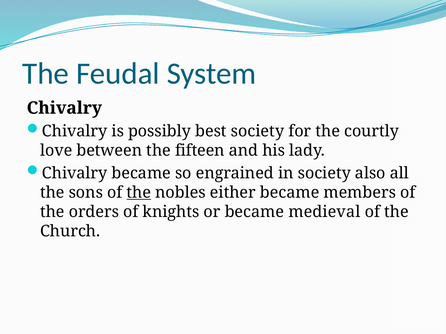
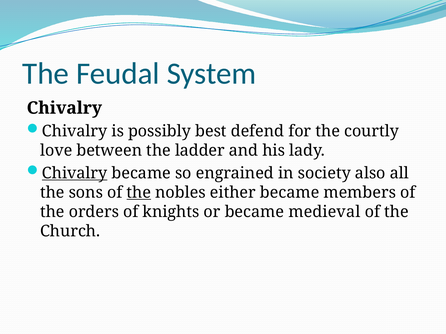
best society: society -> defend
fifteen: fifteen -> ladder
Chivalry at (75, 173) underline: none -> present
